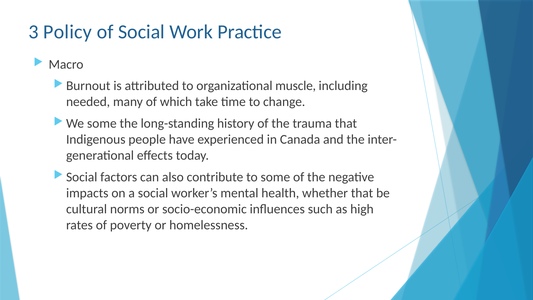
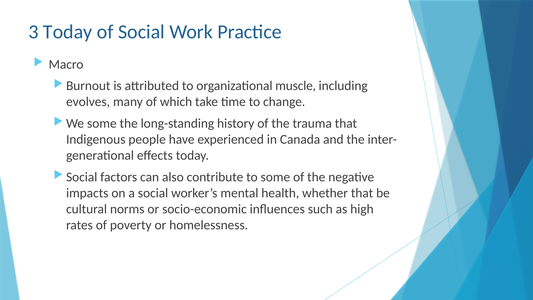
3 Policy: Policy -> Today
needed: needed -> evolves
